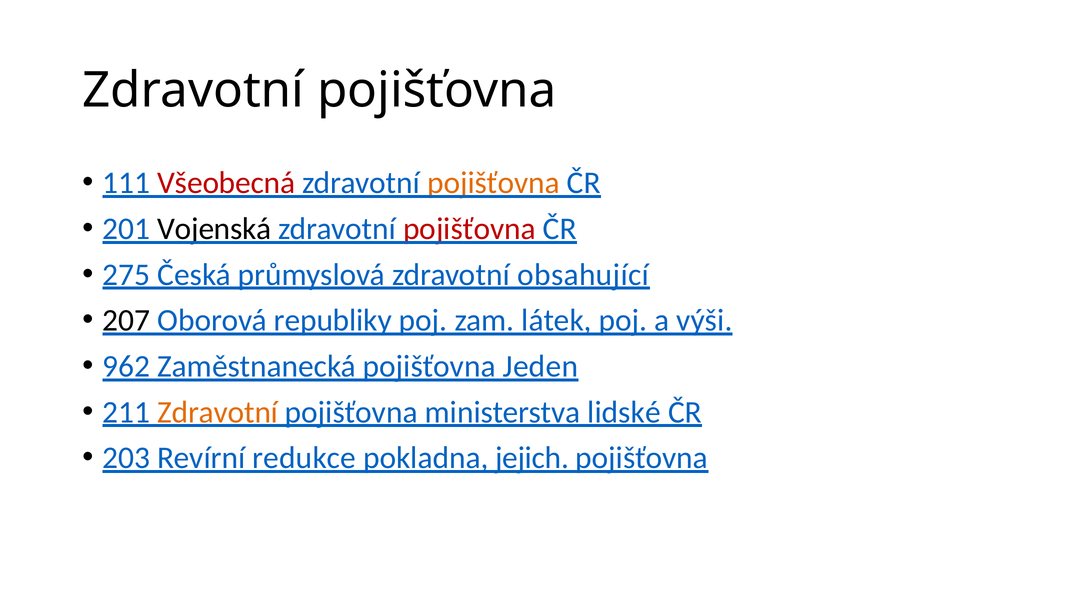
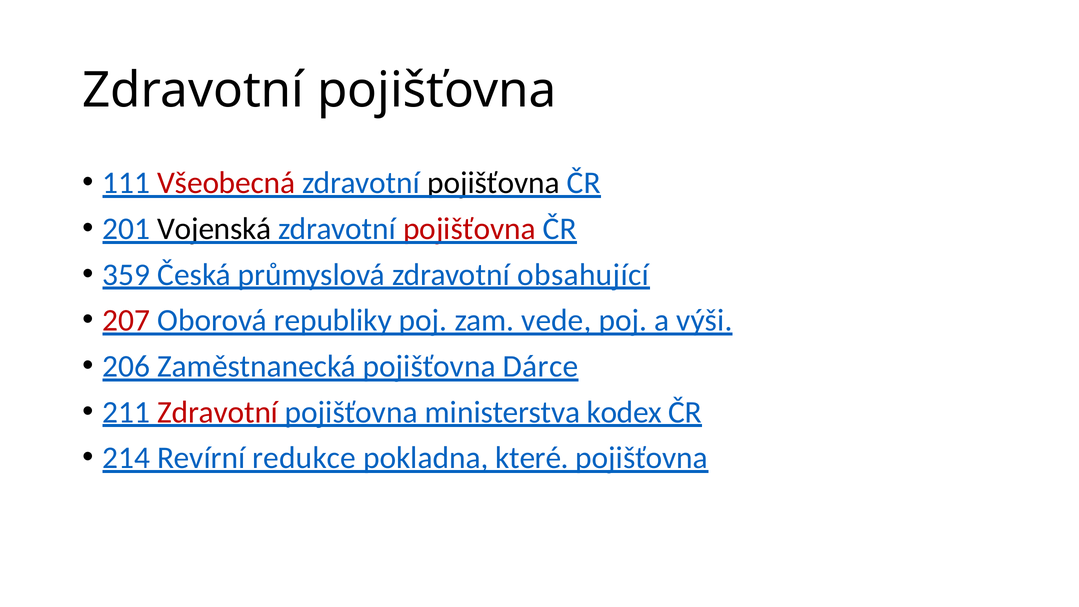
pojišťovna at (494, 183) colour: orange -> black
275: 275 -> 359
207 colour: black -> red
látek: látek -> vede
962: 962 -> 206
Jeden: Jeden -> Dárce
Zdravotní at (218, 412) colour: orange -> red
lidské: lidské -> kodex
203: 203 -> 214
jejich: jejich -> které
